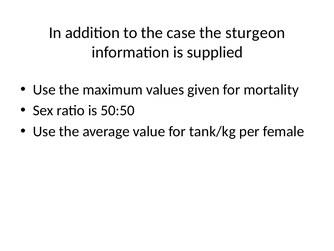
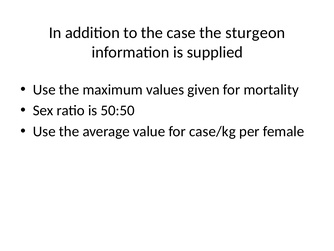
tank/kg: tank/kg -> case/kg
